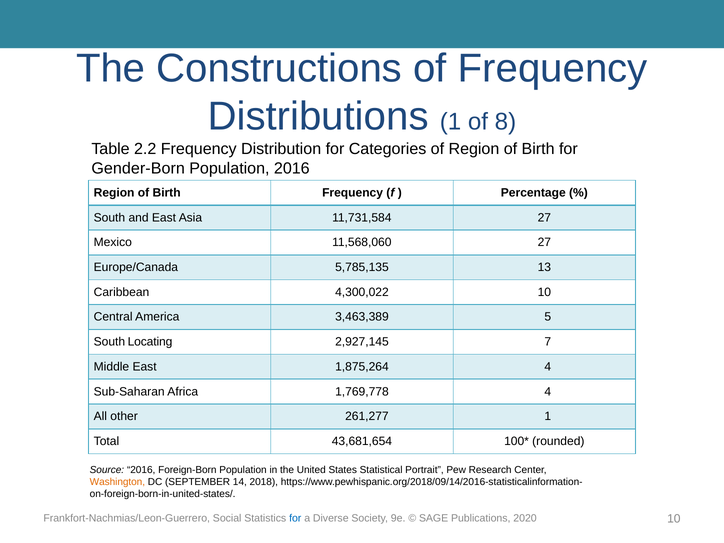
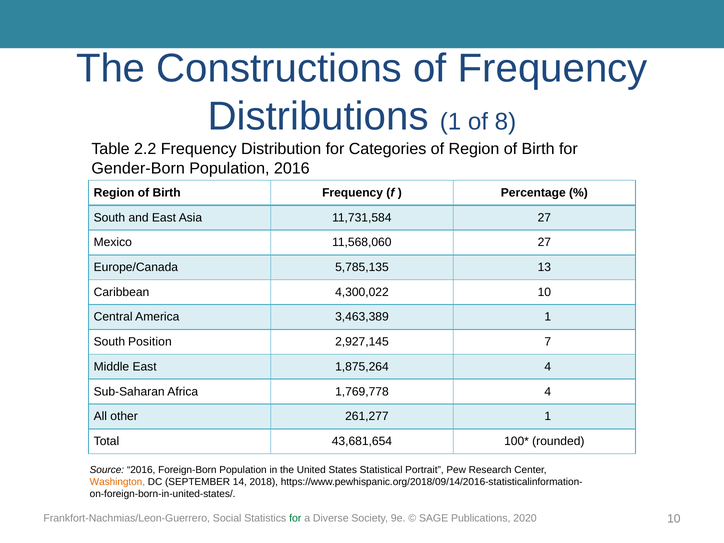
3,463,389 5: 5 -> 1
Locating: Locating -> Position
for at (295, 518) colour: blue -> green
